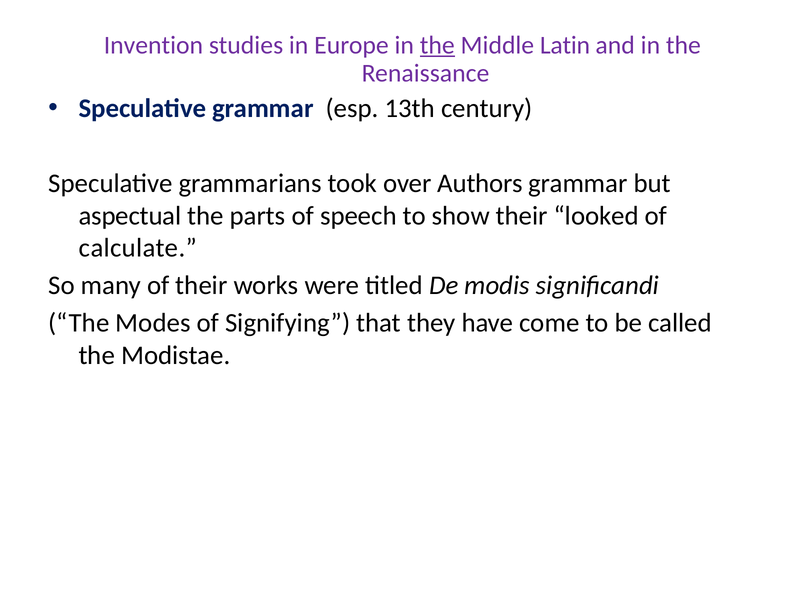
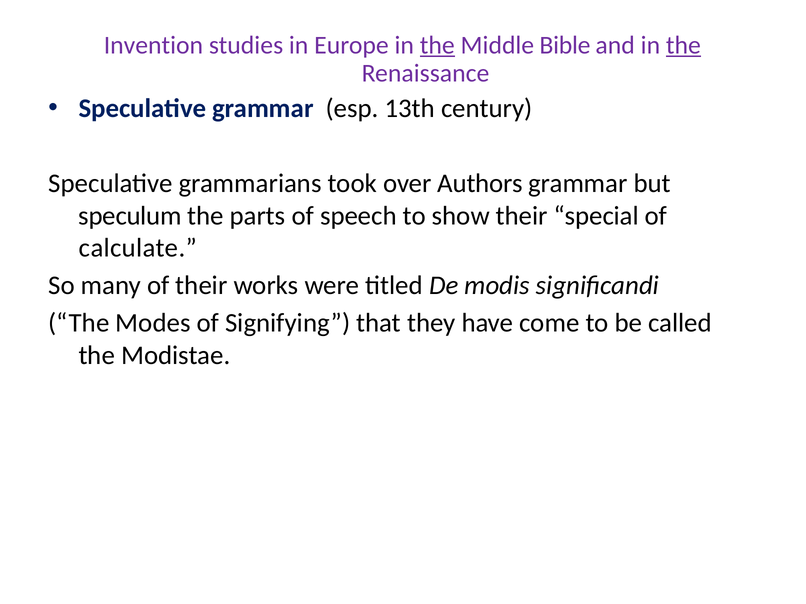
Latin: Latin -> Bible
the at (683, 45) underline: none -> present
aspectual: aspectual -> speculum
looked: looked -> special
